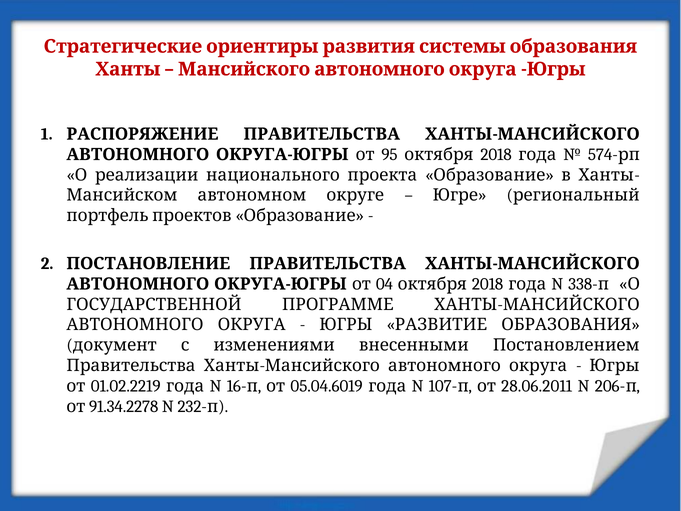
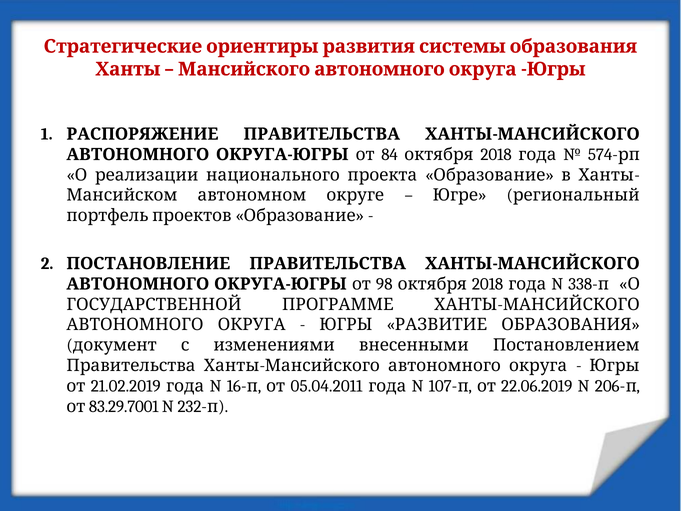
95: 95 -> 84
04: 04 -> 98
01.02.2219: 01.02.2219 -> 21.02.2019
05.04.6019: 05.04.6019 -> 05.04.2011
28.06.2011: 28.06.2011 -> 22.06.2019
91.34.2278: 91.34.2278 -> 83.29.7001
